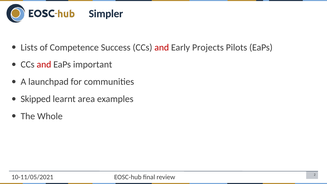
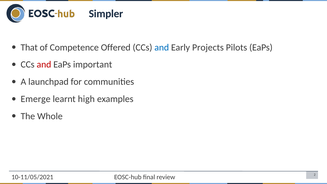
Lists: Lists -> That
Success: Success -> Offered
and at (162, 47) colour: red -> blue
Skipped: Skipped -> Emerge
area: area -> high
